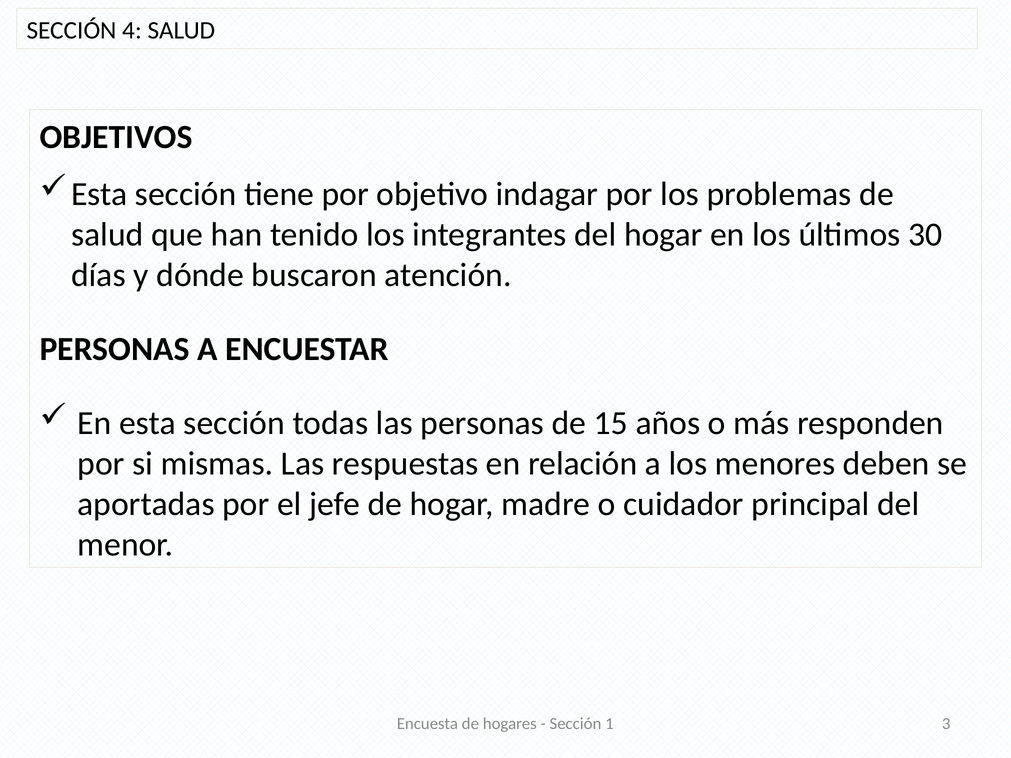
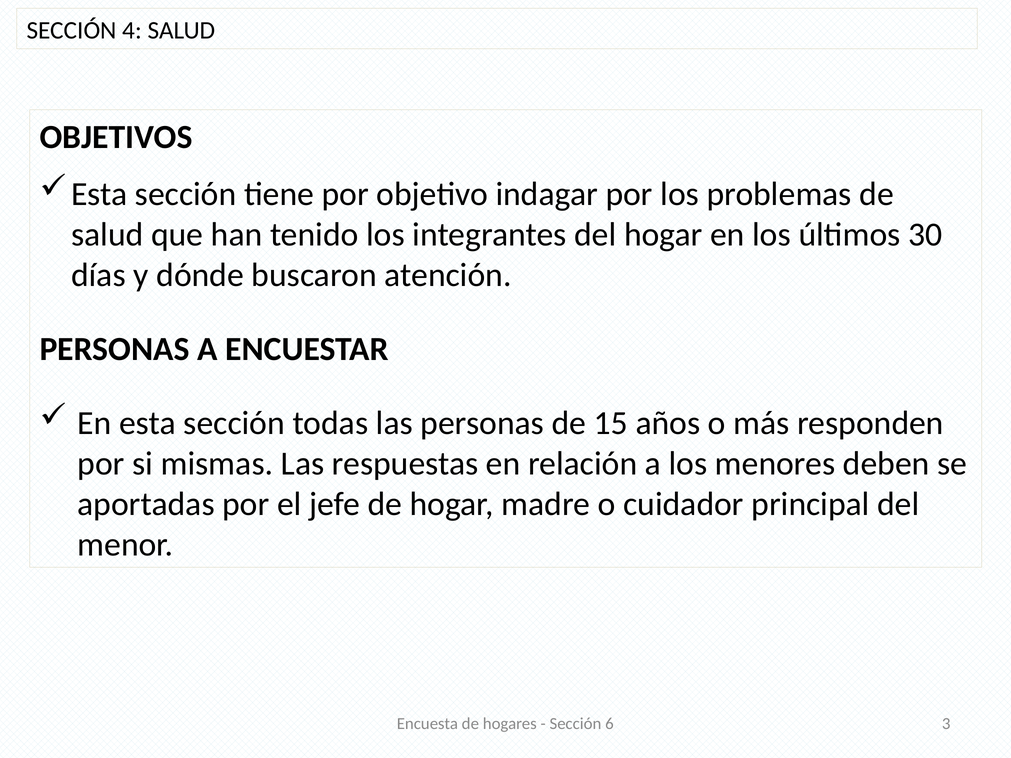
1: 1 -> 6
